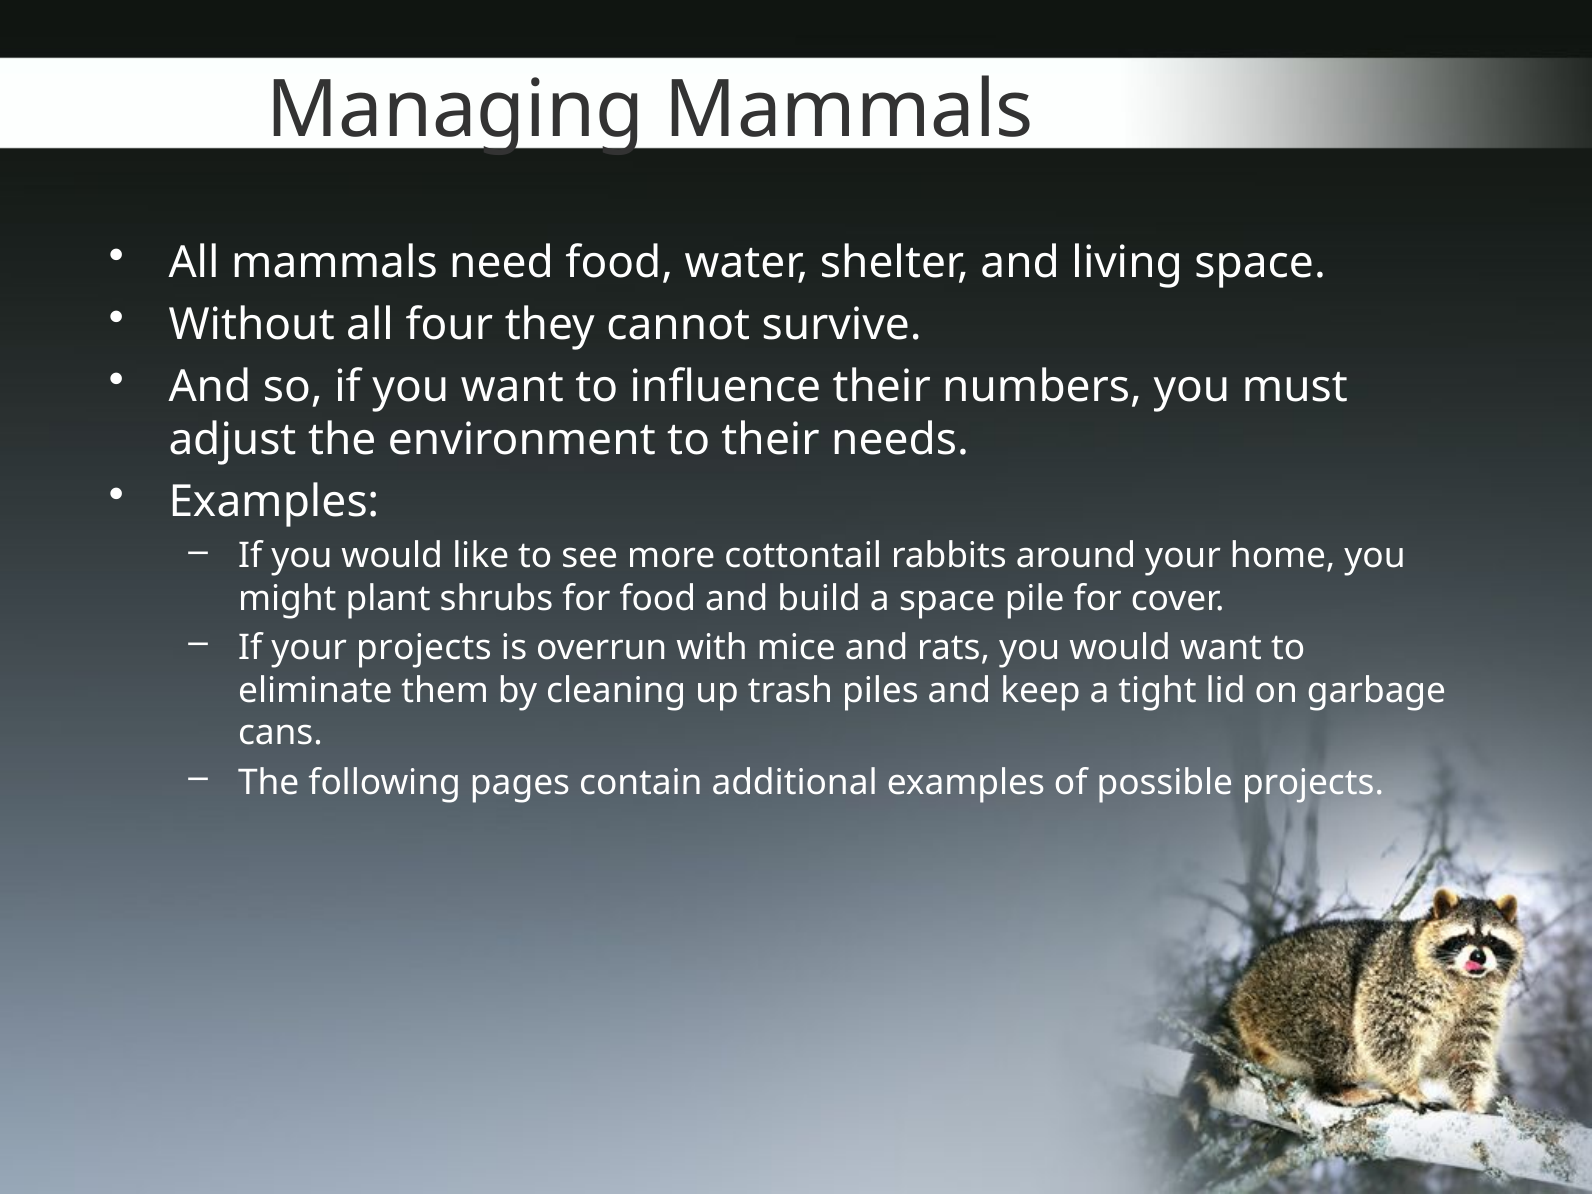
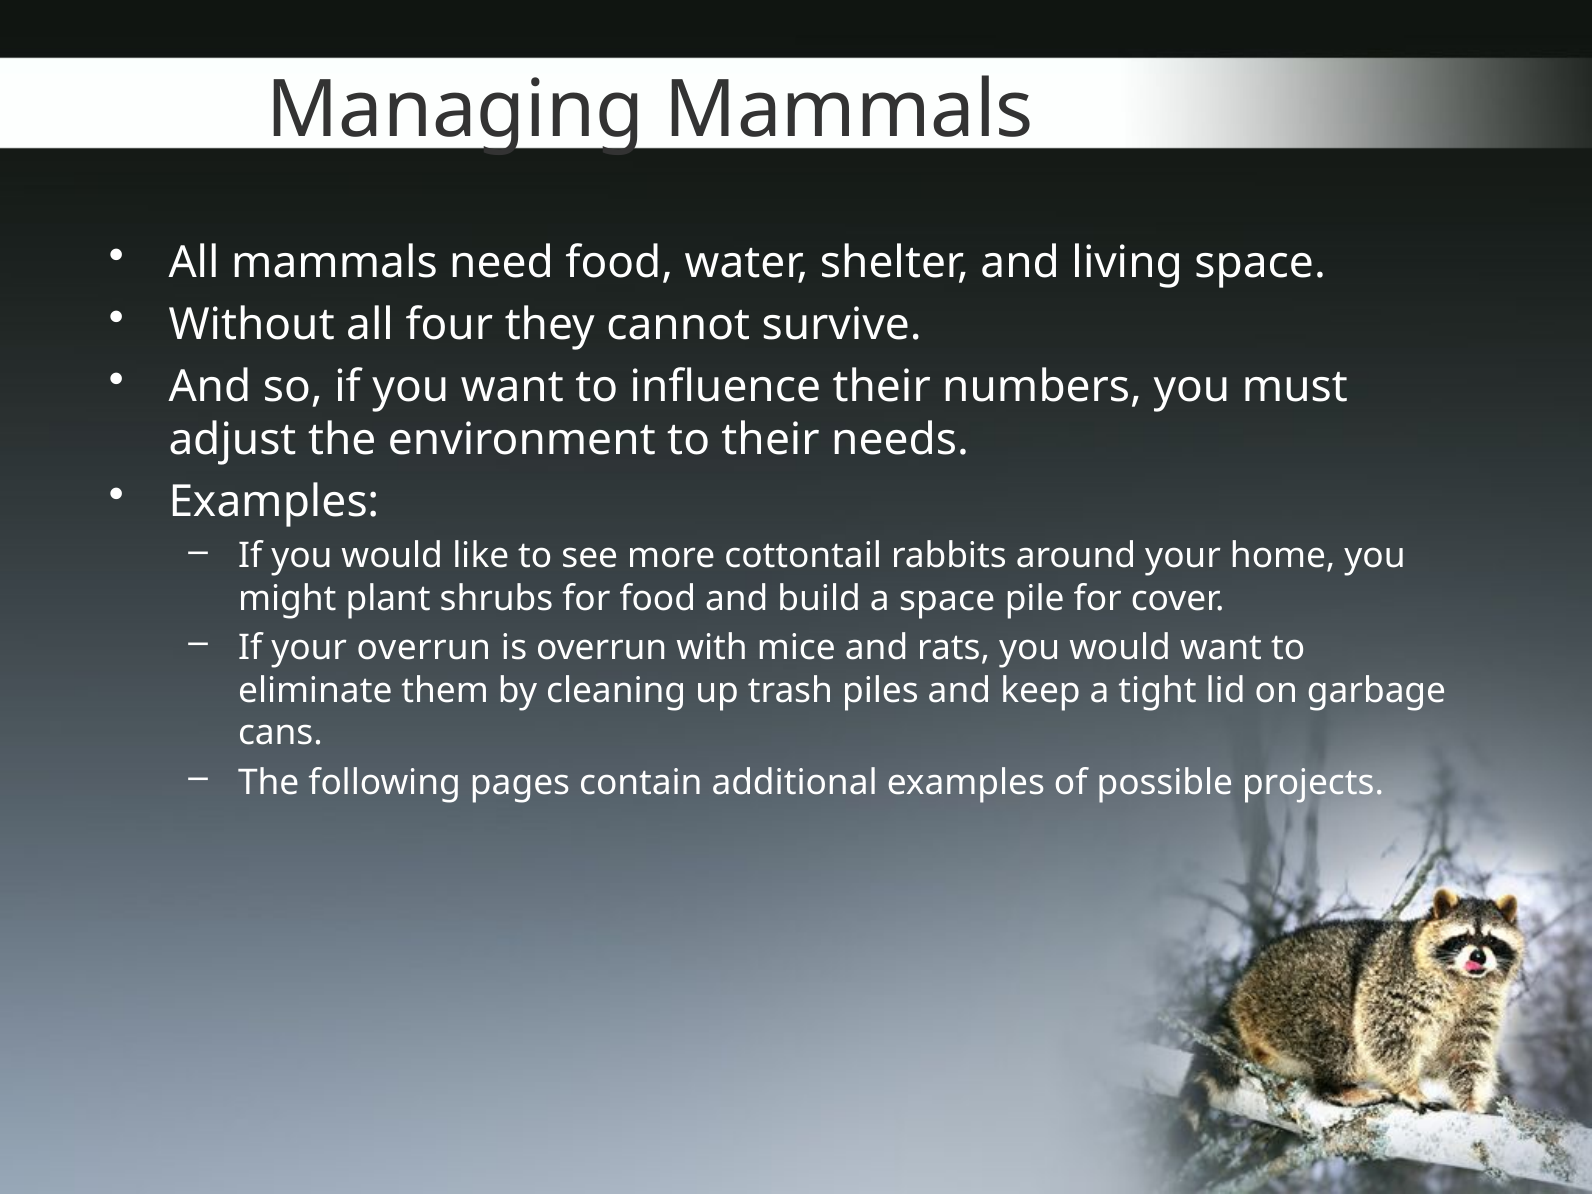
your projects: projects -> overrun
